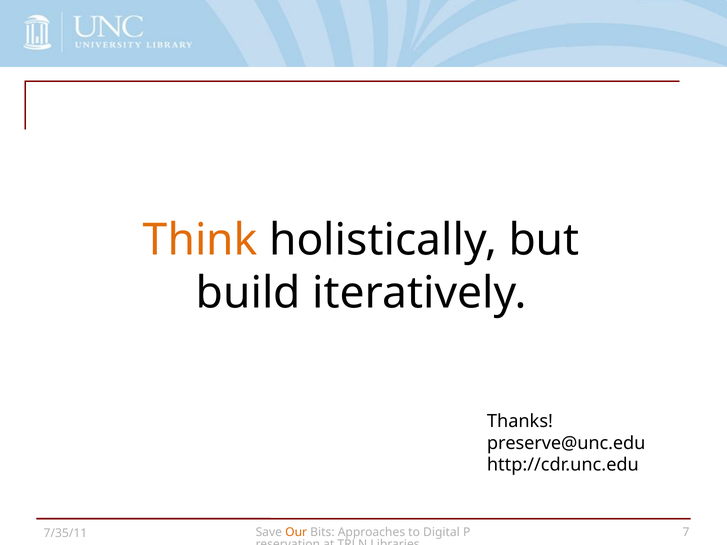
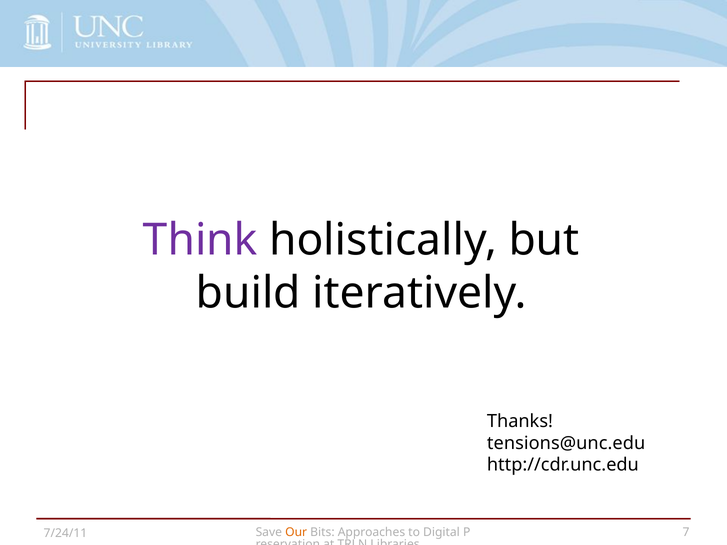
Think colour: orange -> purple
preserve@unc.edu: preserve@unc.edu -> tensions@unc.edu
7/35/11: 7/35/11 -> 7/24/11
